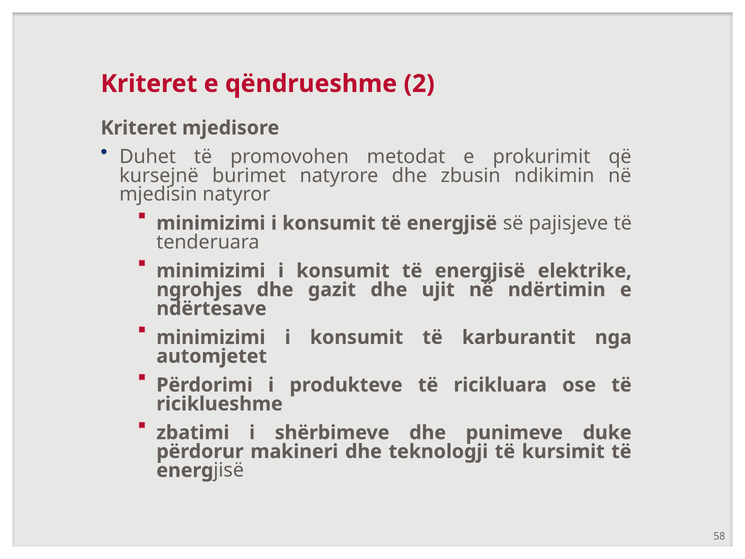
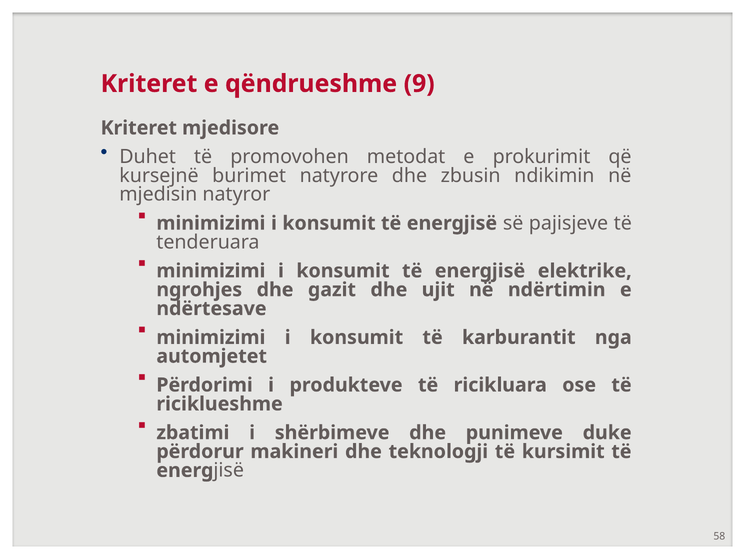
2: 2 -> 9
